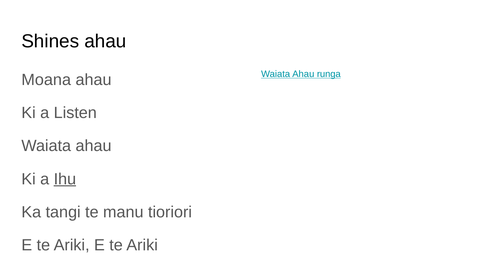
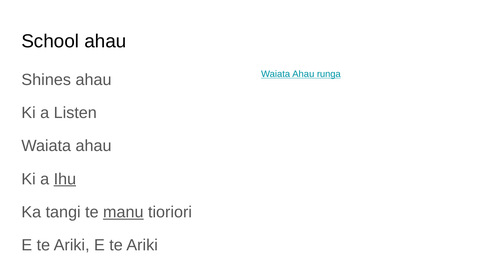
Shines: Shines -> School
Moana: Moana -> Shines
manu underline: none -> present
